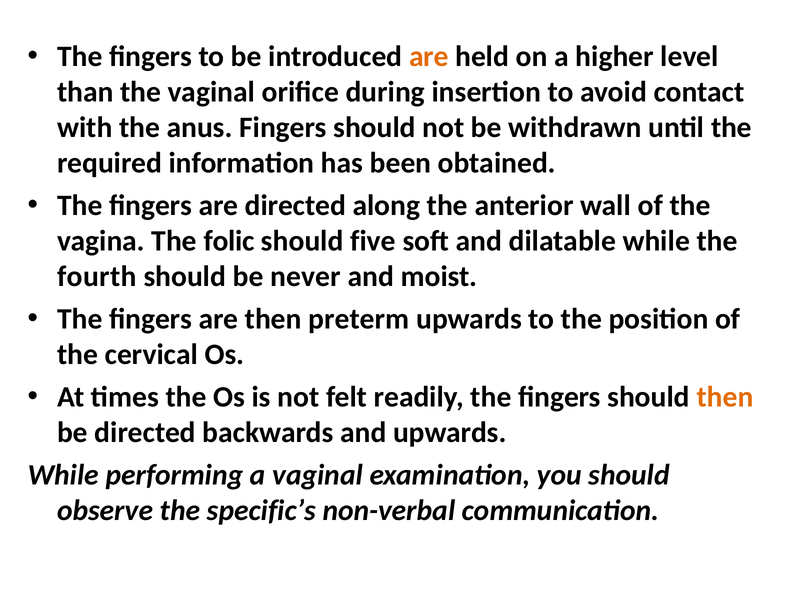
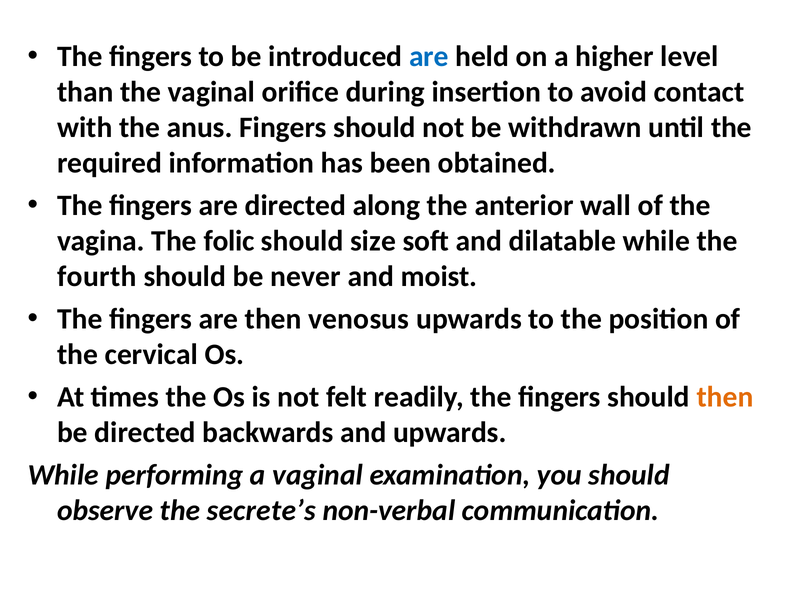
are at (429, 57) colour: orange -> blue
five: five -> size
preterm: preterm -> venosus
specific’s: specific’s -> secrete’s
